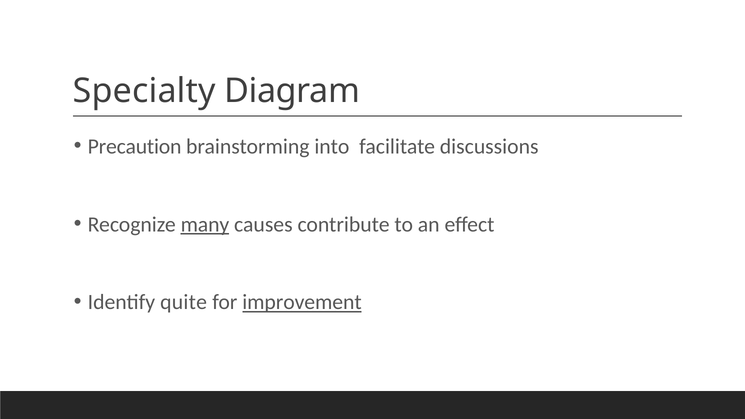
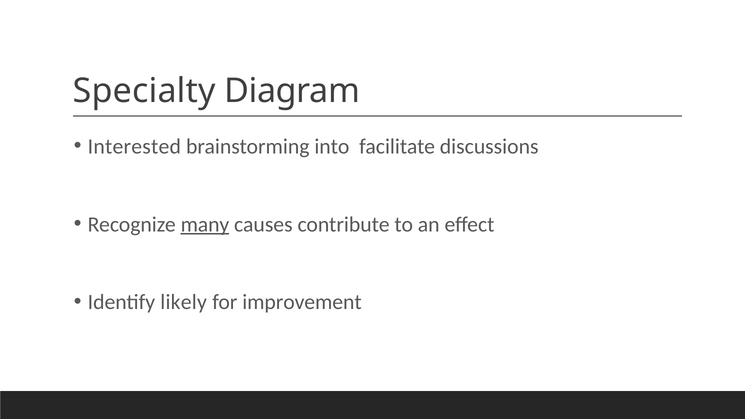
Precaution: Precaution -> Interested
quite: quite -> likely
improvement underline: present -> none
